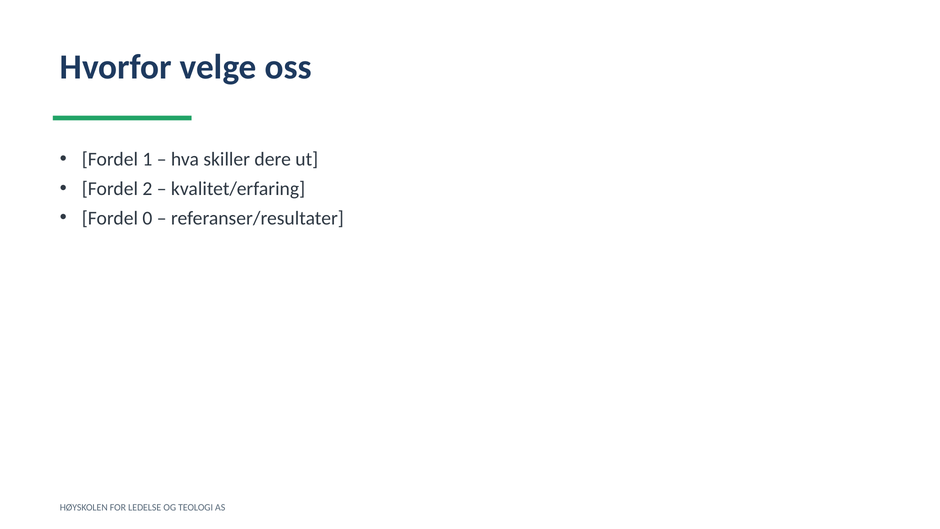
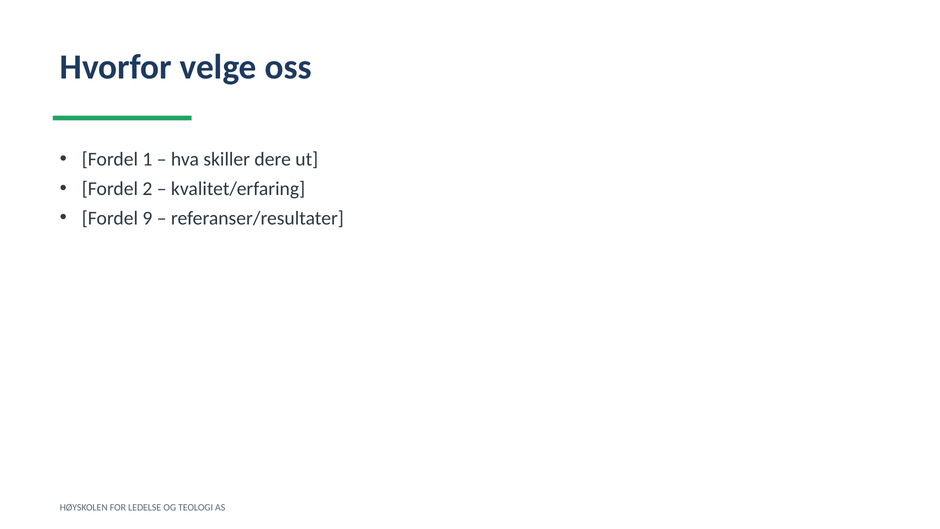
0: 0 -> 9
